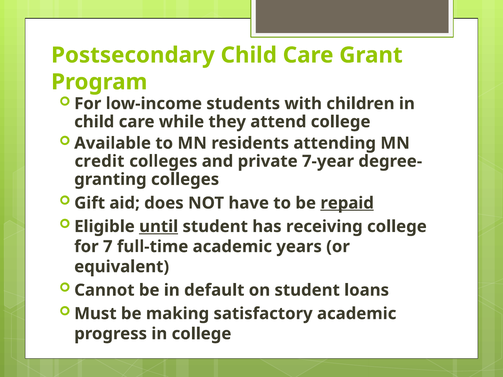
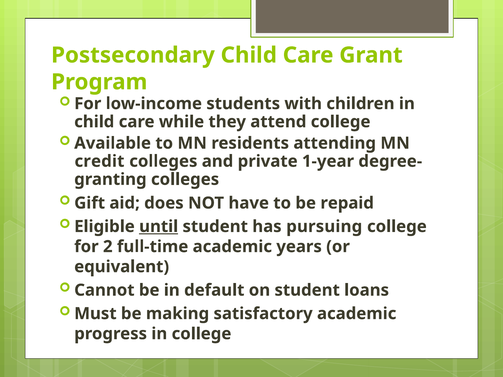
7-year: 7-year -> 1-year
repaid underline: present -> none
receiving: receiving -> pursuing
7: 7 -> 2
